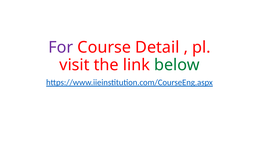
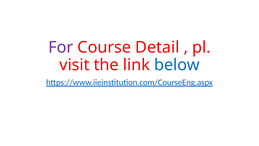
below colour: green -> blue
